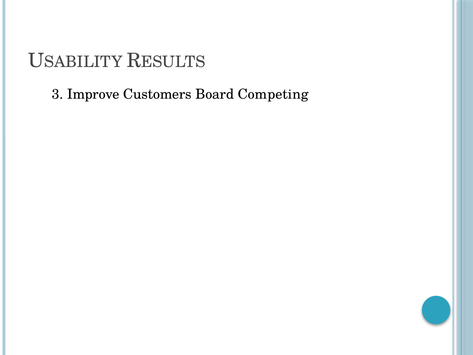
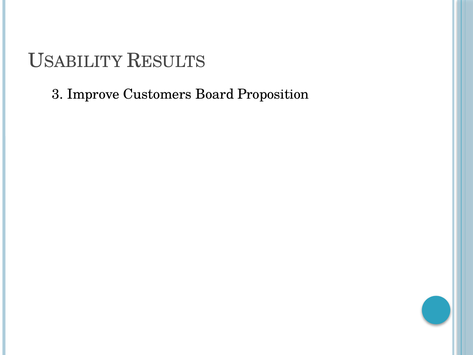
Competing: Competing -> Proposition
